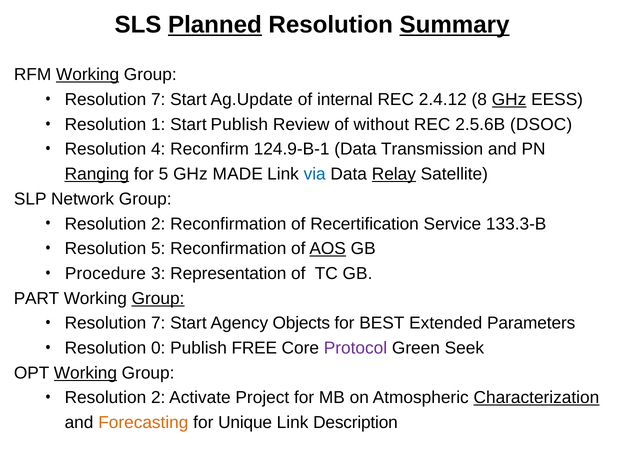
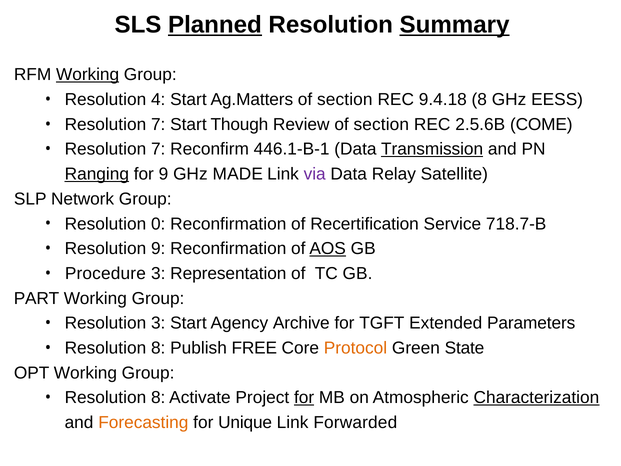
7 at (158, 99): 7 -> 4
Ag.Update: Ag.Update -> Ag.Matters
internal at (345, 99): internal -> section
2.4.12: 2.4.12 -> 9.4.18
GHz at (509, 99) underline: present -> none
1 at (158, 124): 1 -> 7
Start Publish: Publish -> Though
Review of without: without -> section
DSOC: DSOC -> COME
4 at (158, 149): 4 -> 7
124.9-B-1: 124.9-B-1 -> 446.1-B-1
Transmission underline: none -> present
for 5: 5 -> 9
via colour: blue -> purple
Relay underline: present -> none
2 at (158, 224): 2 -> 0
133.3-B: 133.3-B -> 718.7-B
Resolution 5: 5 -> 9
Group at (158, 298) underline: present -> none
7 at (158, 323): 7 -> 3
Objects: Objects -> Archive
BEST: BEST -> TGFT
0 at (158, 348): 0 -> 8
Protocol colour: purple -> orange
Seek: Seek -> State
Working at (85, 373) underline: present -> none
2 at (158, 398): 2 -> 8
for at (304, 398) underline: none -> present
Description: Description -> Forwarded
